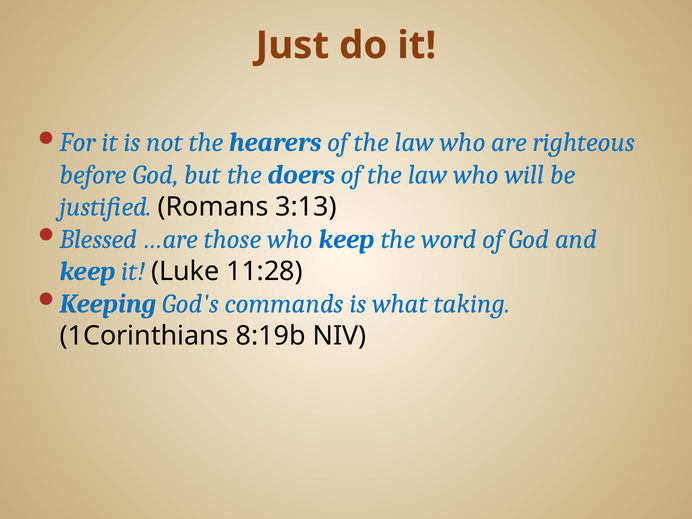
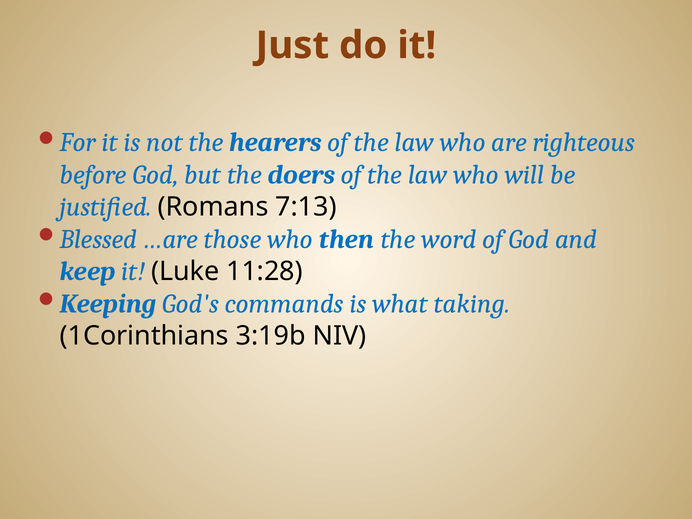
3:13: 3:13 -> 7:13
who keep: keep -> then
8:19b: 8:19b -> 3:19b
